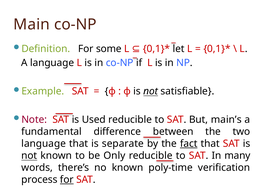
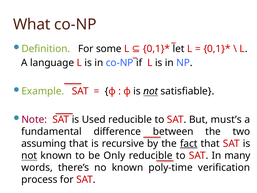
Main: Main -> What
main’s: main’s -> must’s
language at (44, 143): language -> assuming
separate: separate -> recursive
for at (67, 179) underline: present -> none
